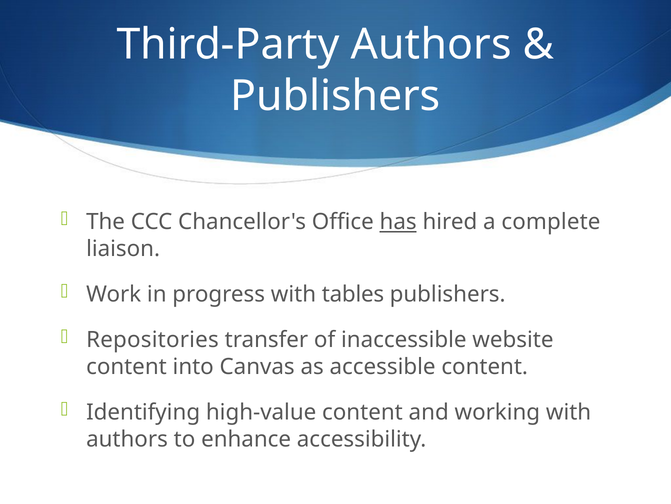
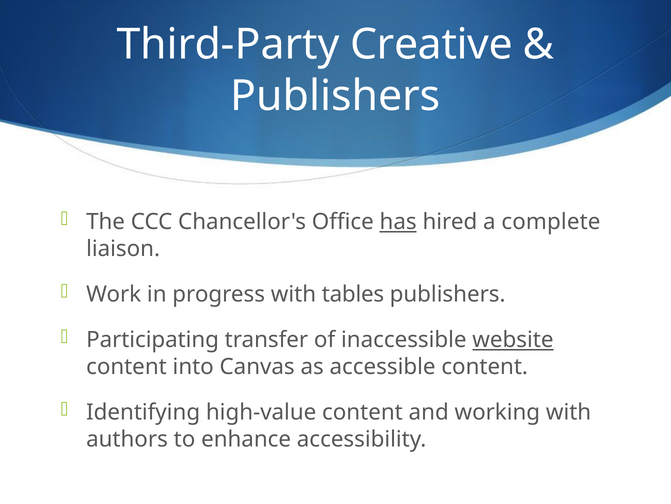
Third-Party Authors: Authors -> Creative
Repositories: Repositories -> Participating
website underline: none -> present
